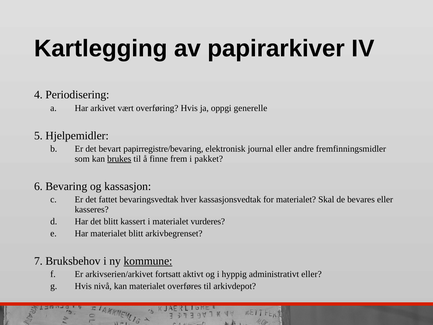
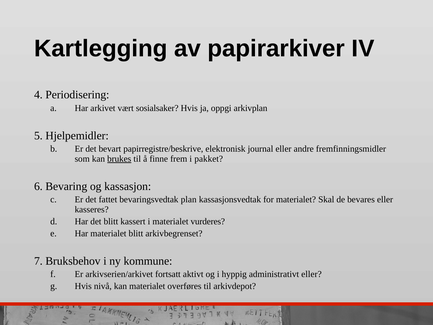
overføring: overføring -> sosialsaker
generelle: generelle -> arkivplan
papirregistre/bevaring: papirregistre/bevaring -> papirregistre/beskrive
hver: hver -> plan
kommune underline: present -> none
